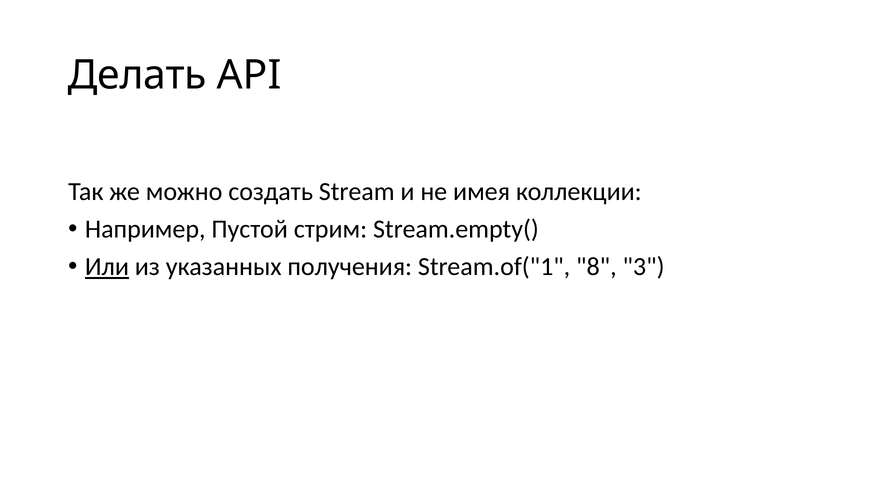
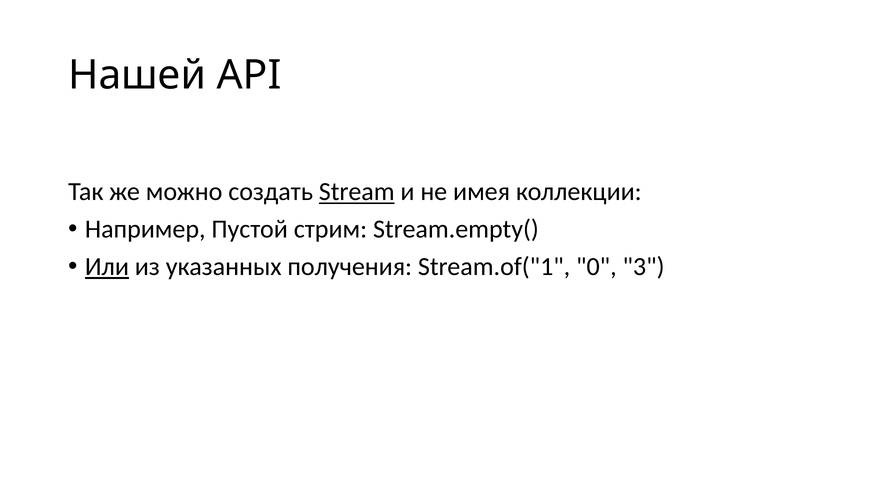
Делать: Делать -> Нашей
Stream underline: none -> present
8: 8 -> 0
